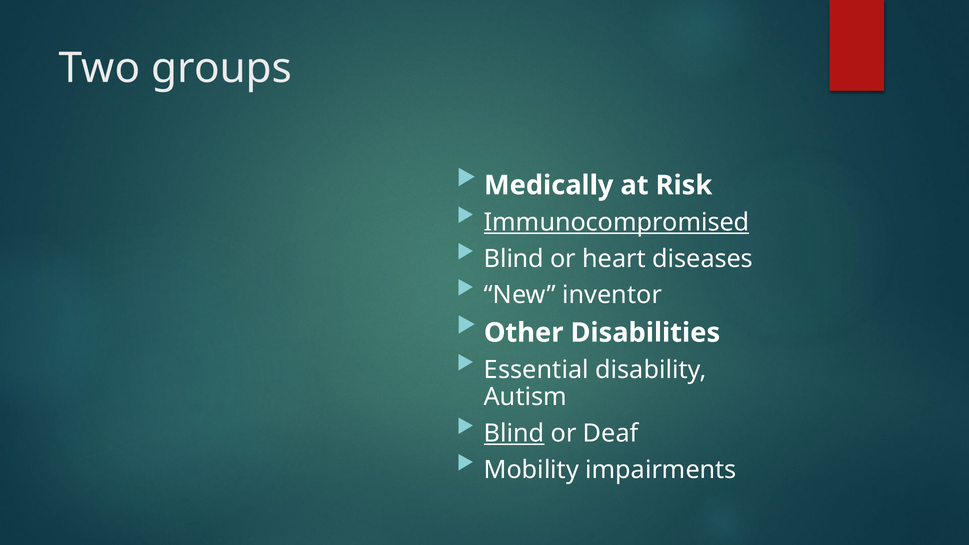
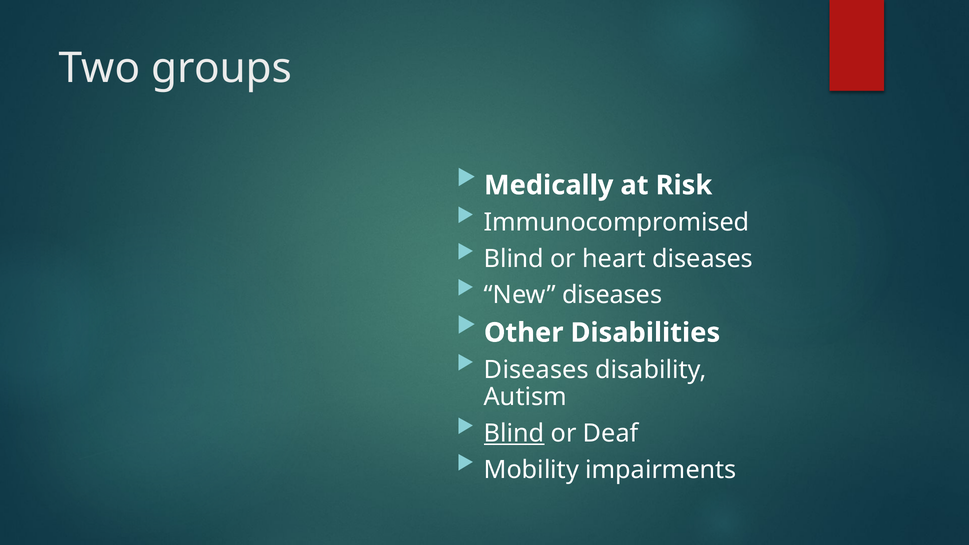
Immunocompromised underline: present -> none
New inventor: inventor -> diseases
Essential at (536, 370): Essential -> Diseases
